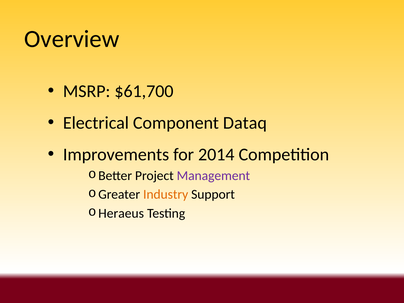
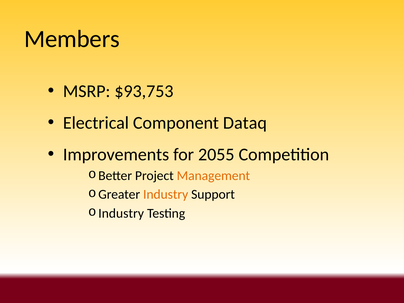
Overview: Overview -> Members
$61,700: $61,700 -> $93,753
2014: 2014 -> 2055
Management colour: purple -> orange
Heraeus at (121, 213): Heraeus -> Industry
